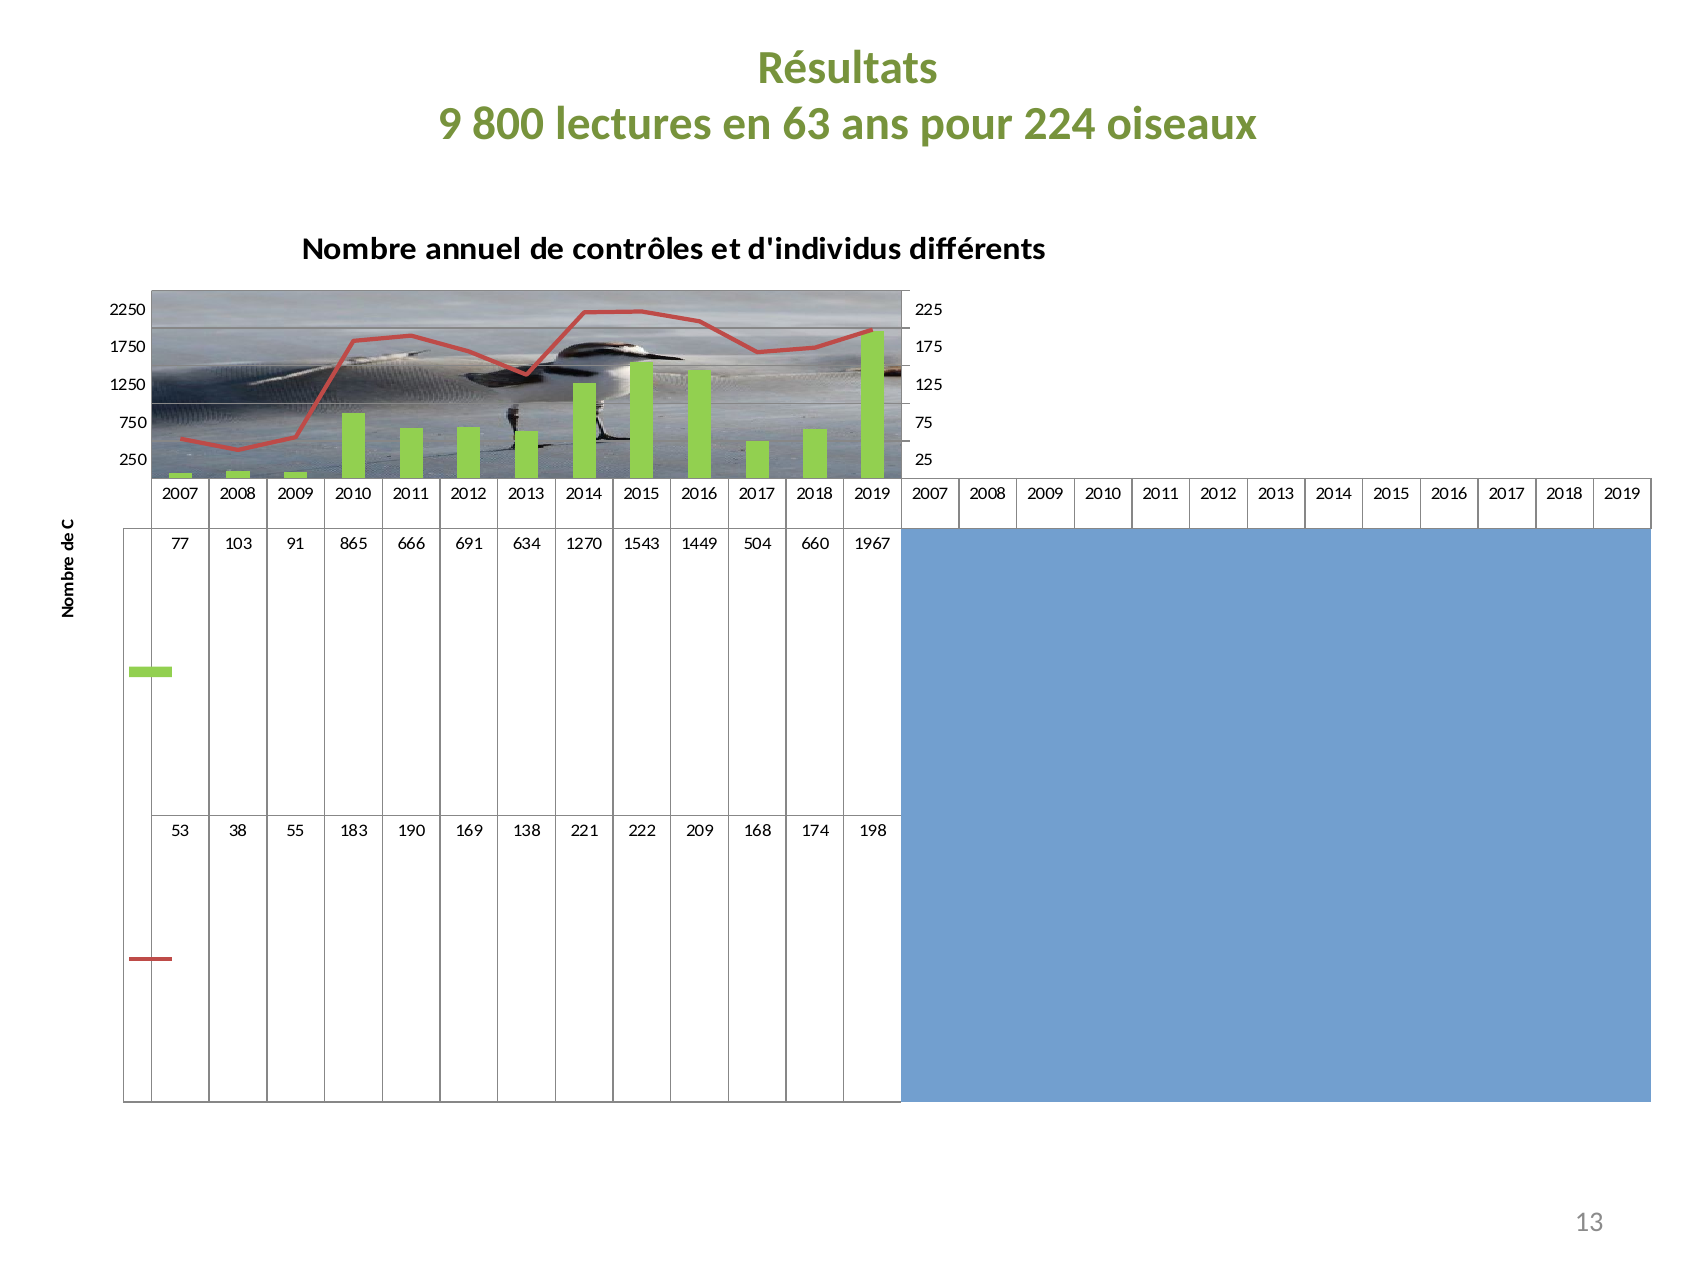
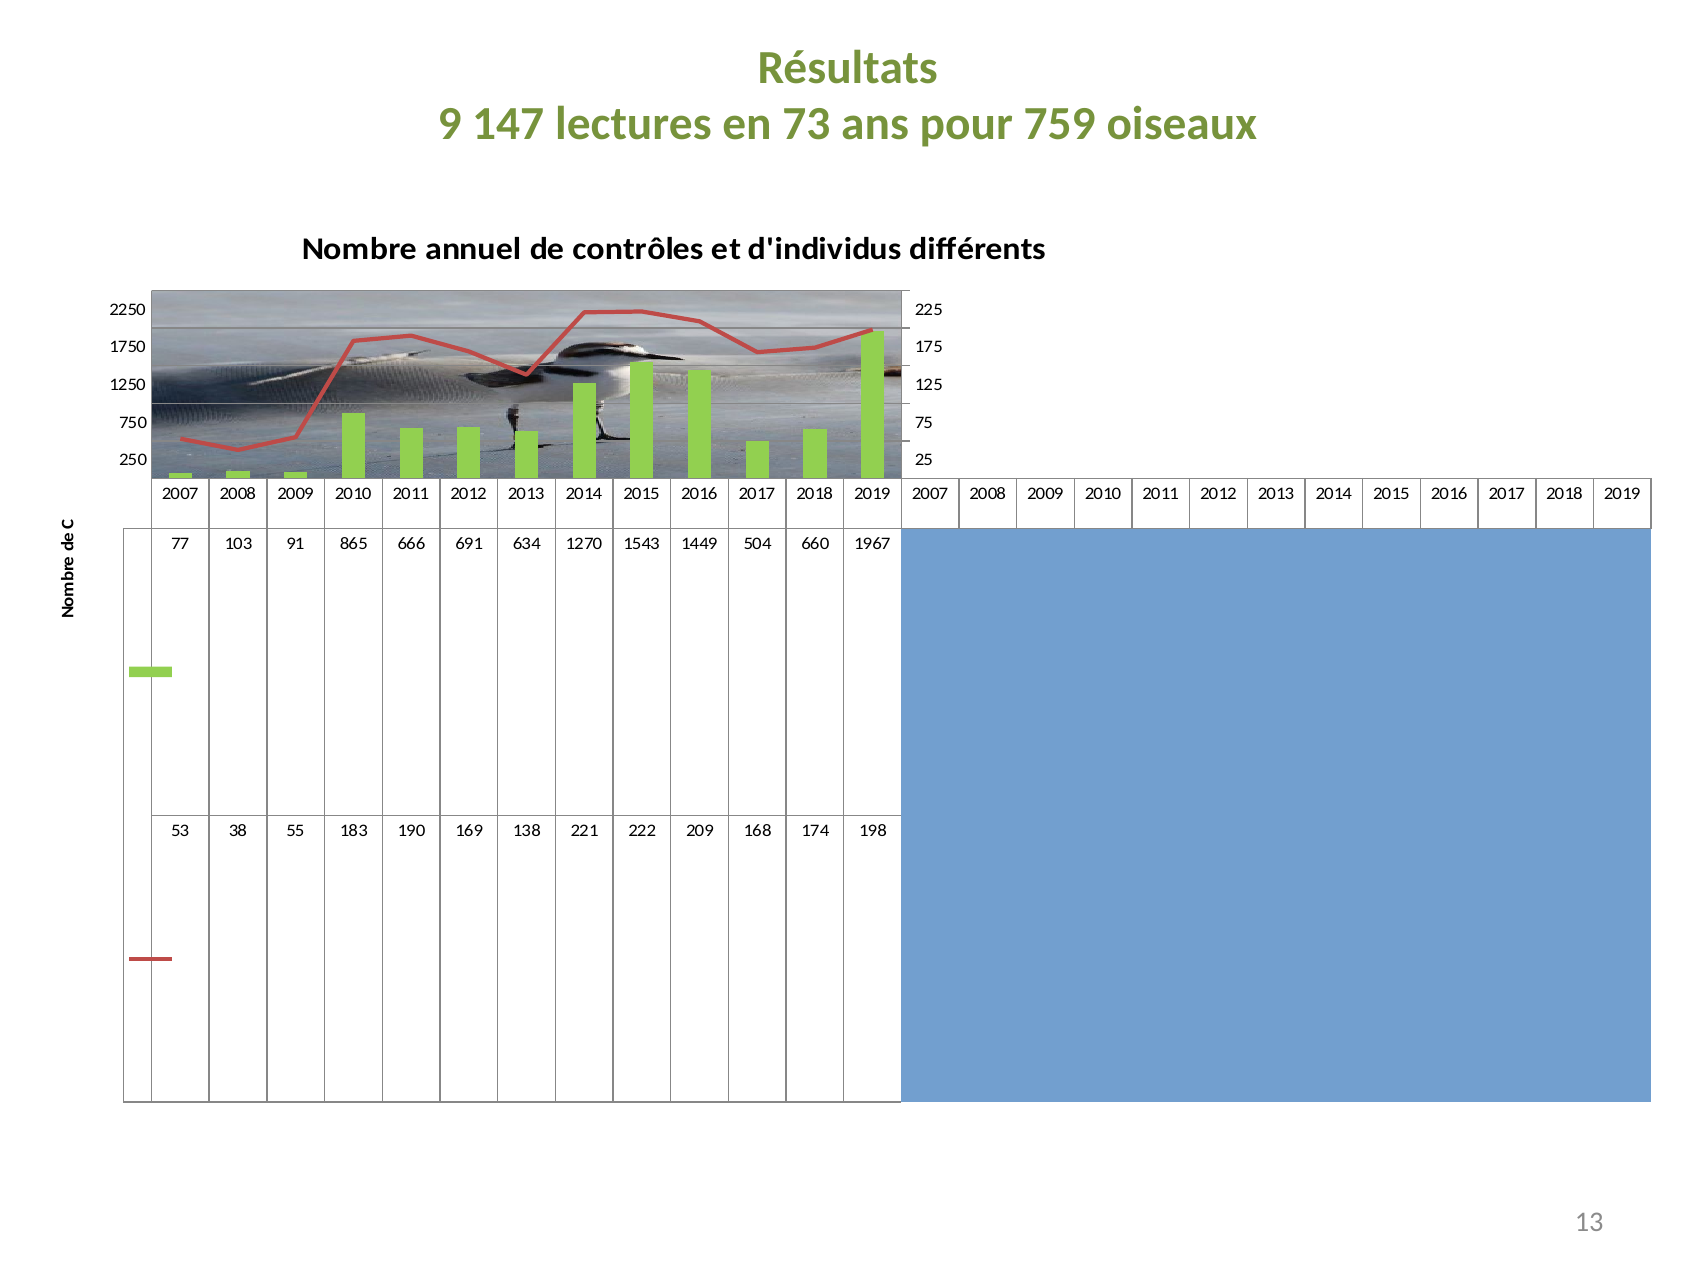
800: 800 -> 147
63: 63 -> 73
224: 224 -> 759
